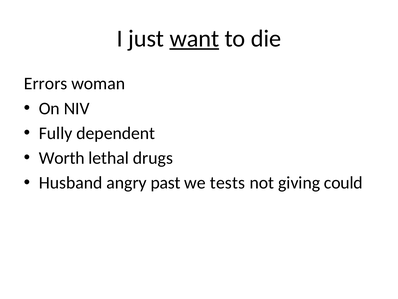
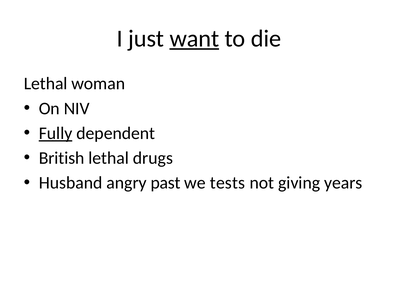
Errors at (46, 83): Errors -> Lethal
Fully underline: none -> present
Worth: Worth -> British
could: could -> years
